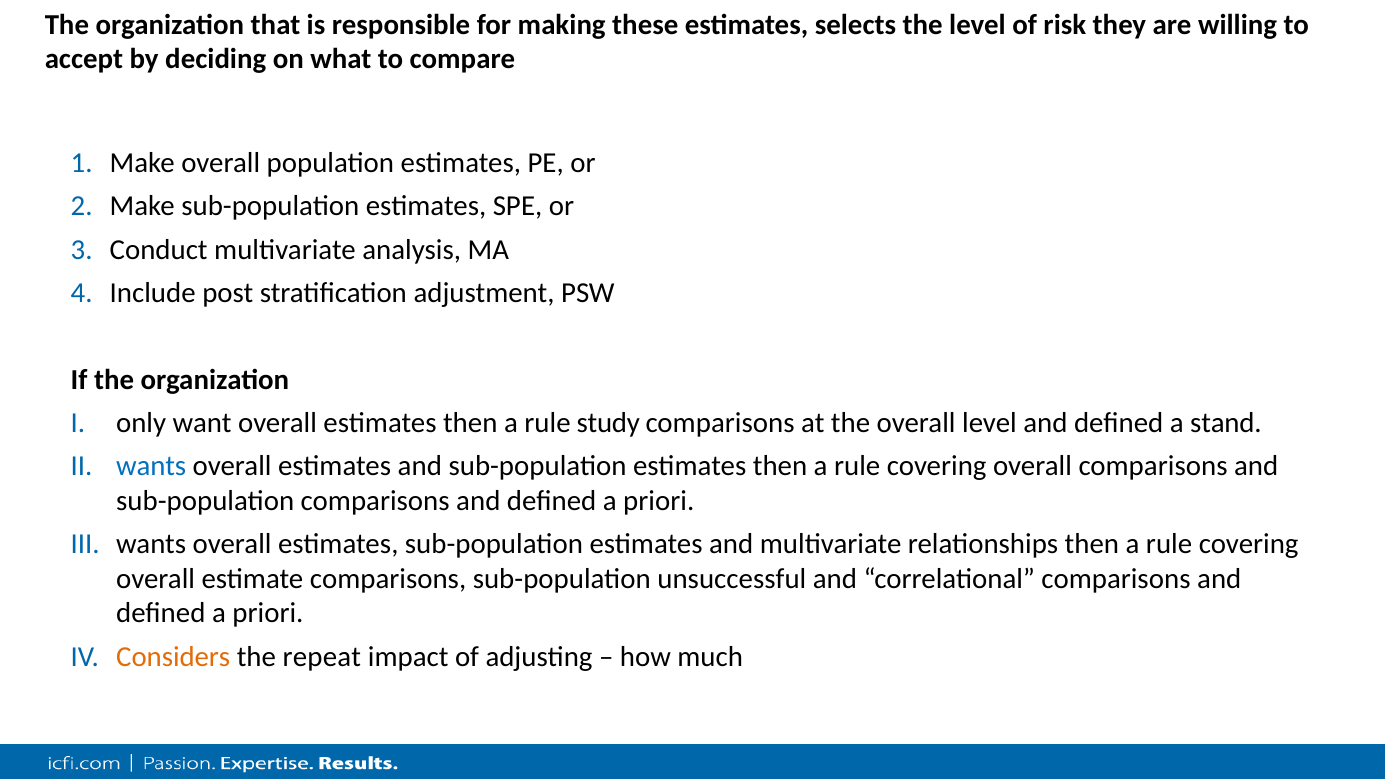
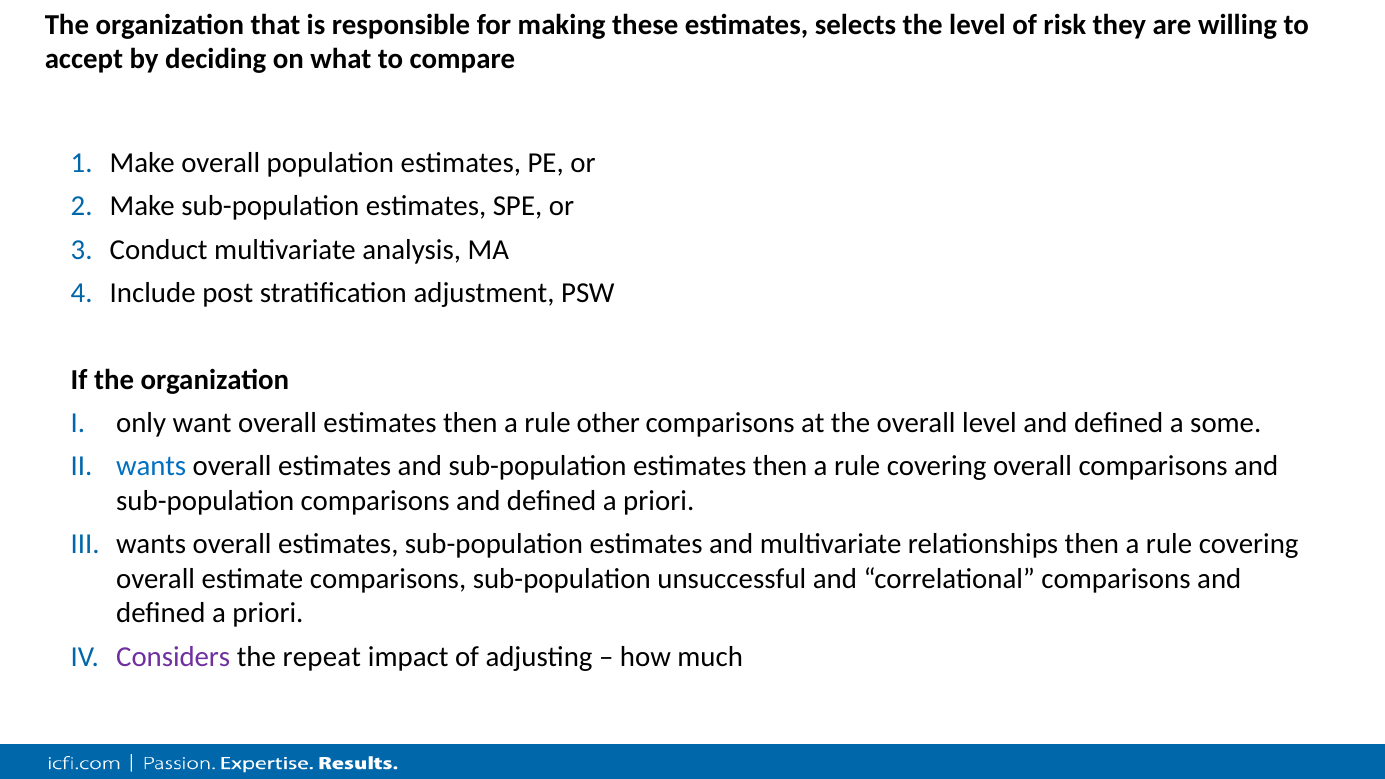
study: study -> other
stand: stand -> some
Considers colour: orange -> purple
